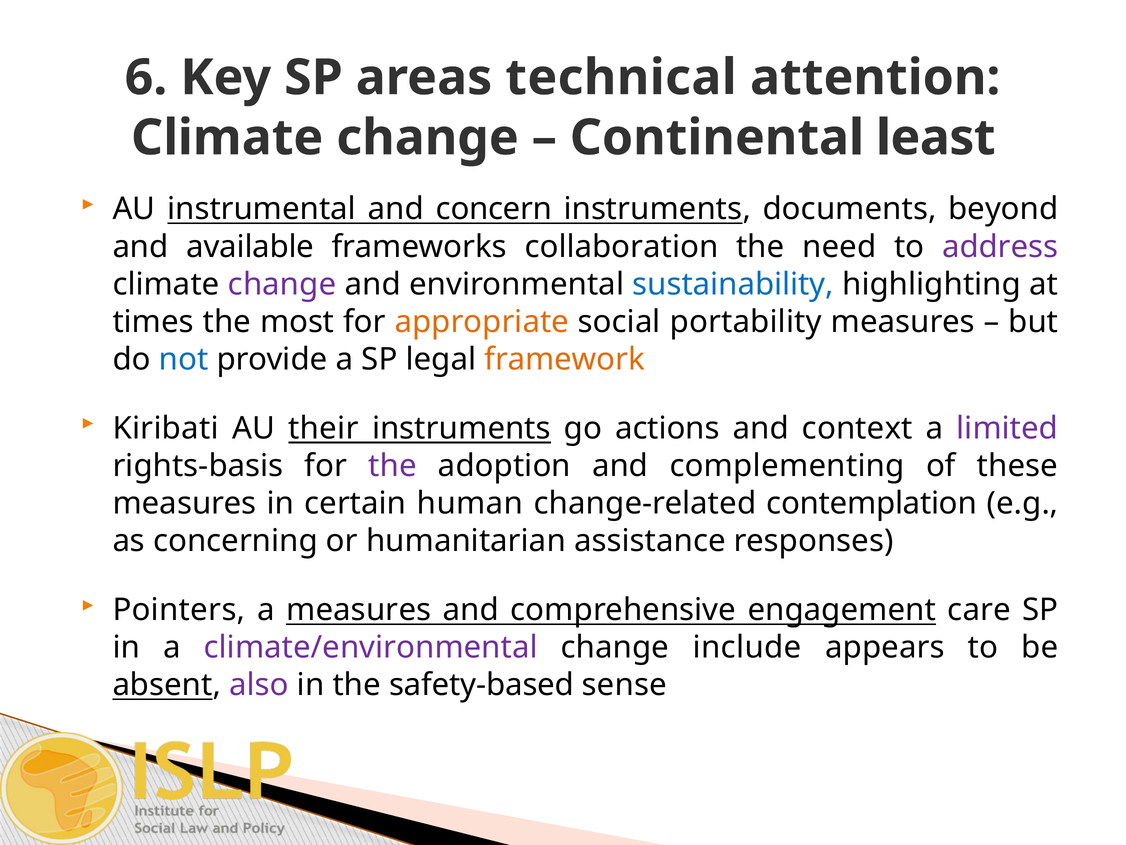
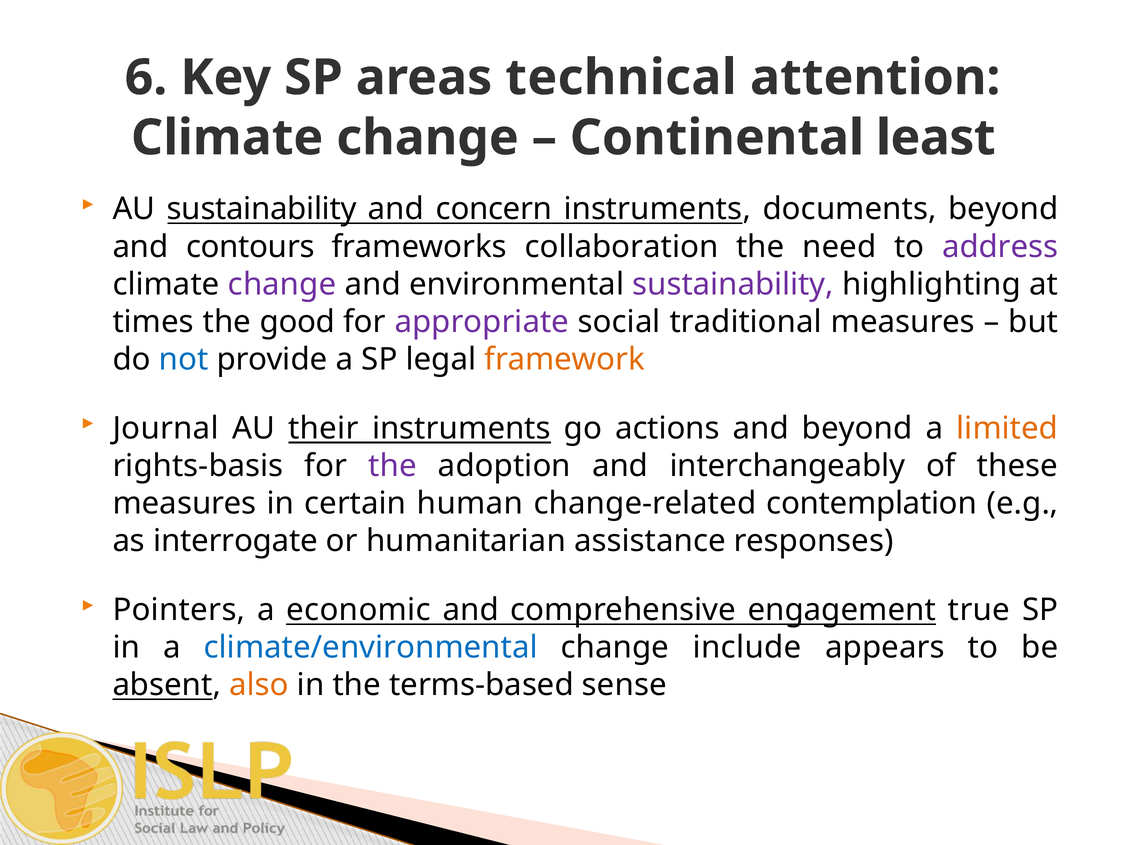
AU instrumental: instrumental -> sustainability
available: available -> contours
sustainability at (733, 284) colour: blue -> purple
most: most -> good
appropriate colour: orange -> purple
portability: portability -> traditional
Kiribati: Kiribati -> Journal
and context: context -> beyond
limited colour: purple -> orange
complementing: complementing -> interchangeably
concerning: concerning -> interrogate
a measures: measures -> economic
care: care -> true
climate/environmental colour: purple -> blue
also colour: purple -> orange
safety-based: safety-based -> terms-based
